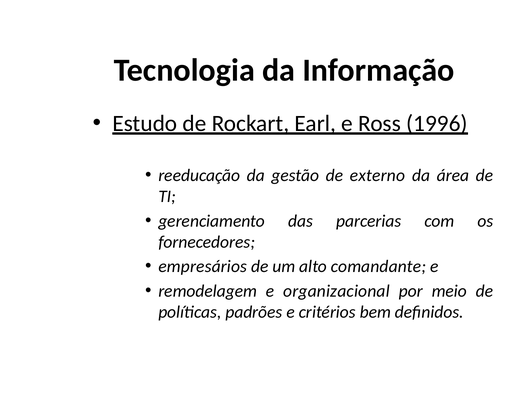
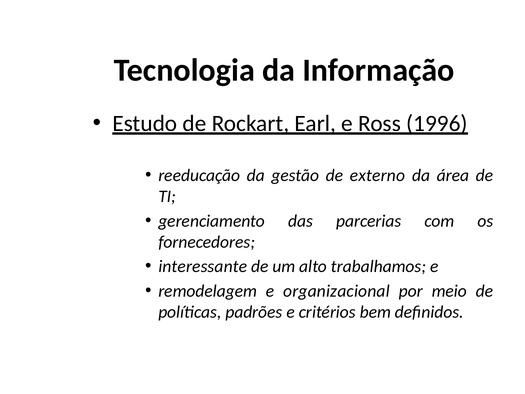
empresários: empresários -> interessante
comandante: comandante -> trabalhamos
